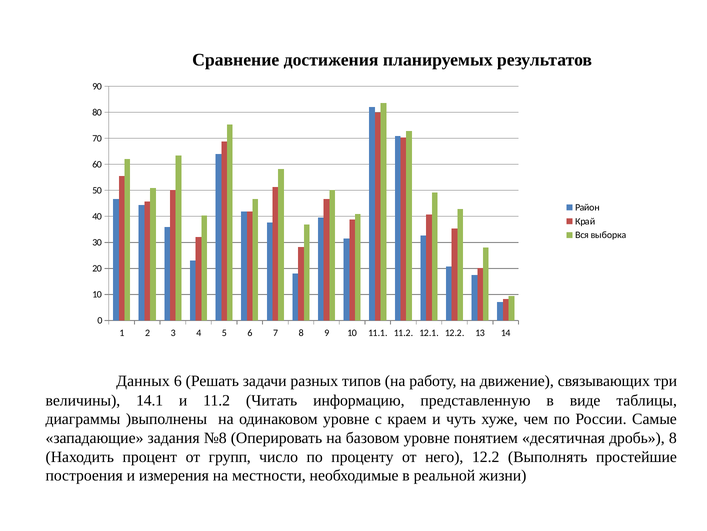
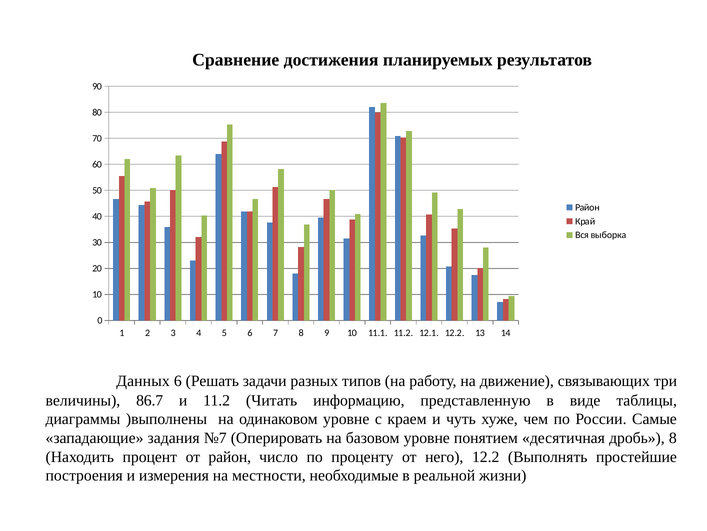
14.1: 14.1 -> 86.7
№8: №8 -> №7
от групп: групп -> район
